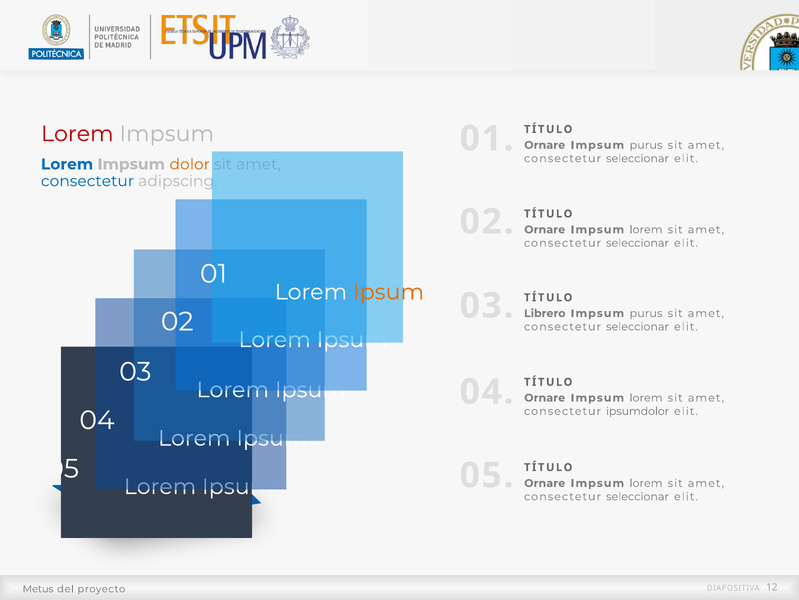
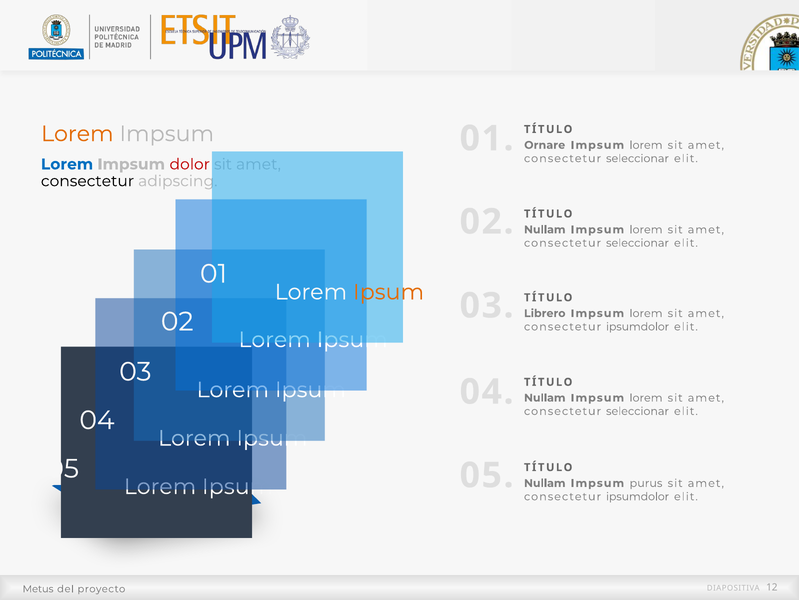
Lorem at (77, 134) colour: red -> orange
purus at (646, 145): purus -> lorem
dolor colour: orange -> red
consectetur at (87, 181) colour: blue -> black
Ornare at (545, 229): Ornare -> Nullam
purus at (646, 313): purus -> lorem
seleccionar at (638, 326): seleccionar -> ipsumdolor
Ornare at (545, 397): Ornare -> Nullam
ipsumdolor at (638, 411): ipsumdolor -> seleccionar
Ornare at (545, 483): Ornare -> Nullam
lorem at (646, 483): lorem -> purus
seleccionar at (638, 496): seleccionar -> ipsumdolor
